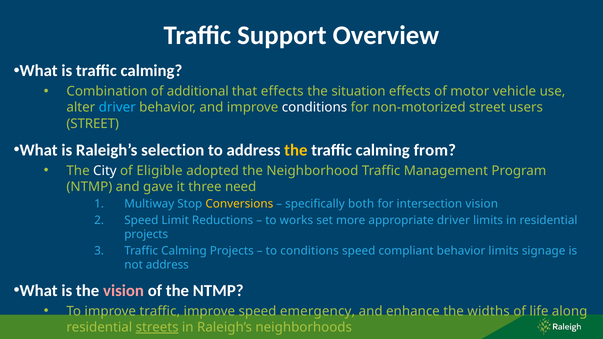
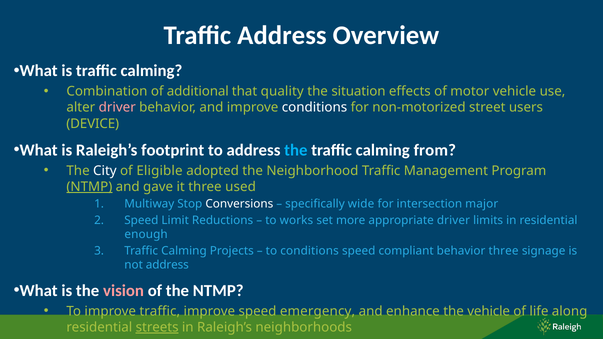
Traffic Support: Support -> Address
that effects: effects -> quality
driver at (117, 108) colour: light blue -> pink
STREET at (93, 124): STREET -> DEVICE
selection: selection -> footprint
the at (296, 150) colour: yellow -> light blue
NTMP at (89, 187) underline: none -> present
need: need -> used
Conversions colour: yellow -> white
both: both -> wide
intersection vision: vision -> major
projects at (146, 235): projects -> enough
behavior limits: limits -> three
the widths: widths -> vehicle
